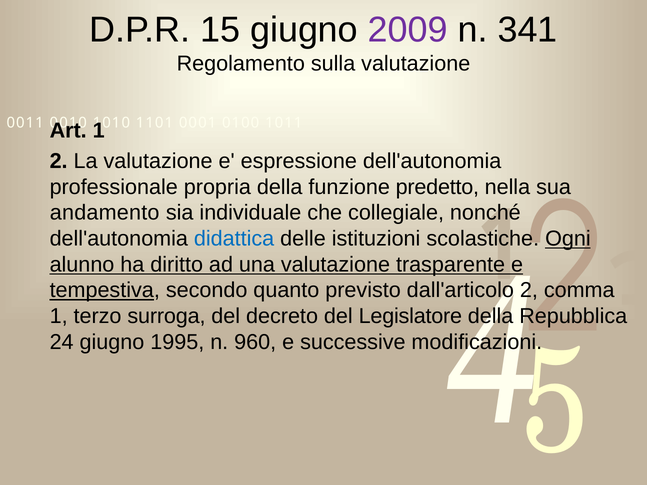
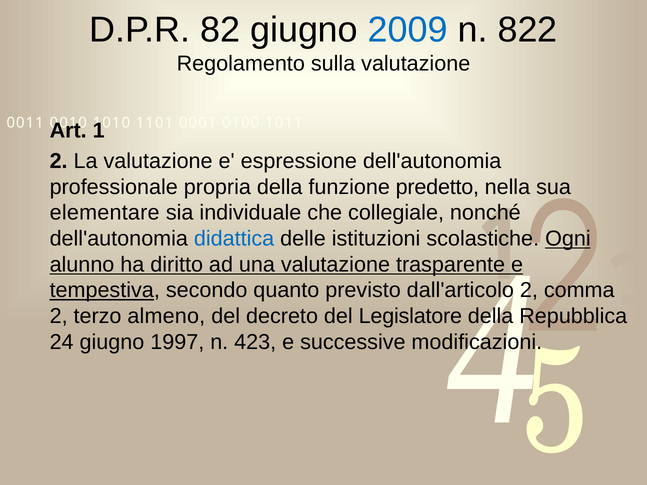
15: 15 -> 82
2009 colour: purple -> blue
341: 341 -> 822
andamento: andamento -> elementare
1 at (59, 316): 1 -> 2
surroga: surroga -> almeno
1995: 1995 -> 1997
960: 960 -> 423
